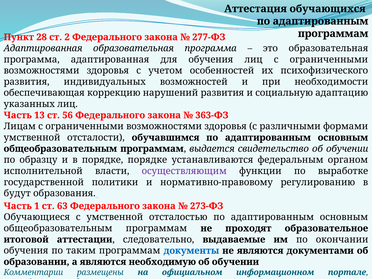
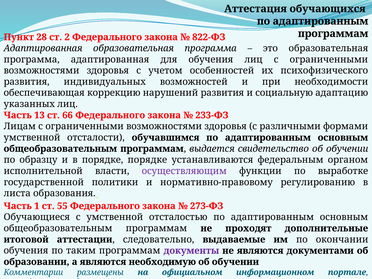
277-ФЗ: 277-ФЗ -> 822-ФЗ
56: 56 -> 66
363-ФЗ: 363-ФЗ -> 233-ФЗ
будут: будут -> листа
63: 63 -> 55
образовательное: образовательное -> дополнительные
документы colour: blue -> purple
